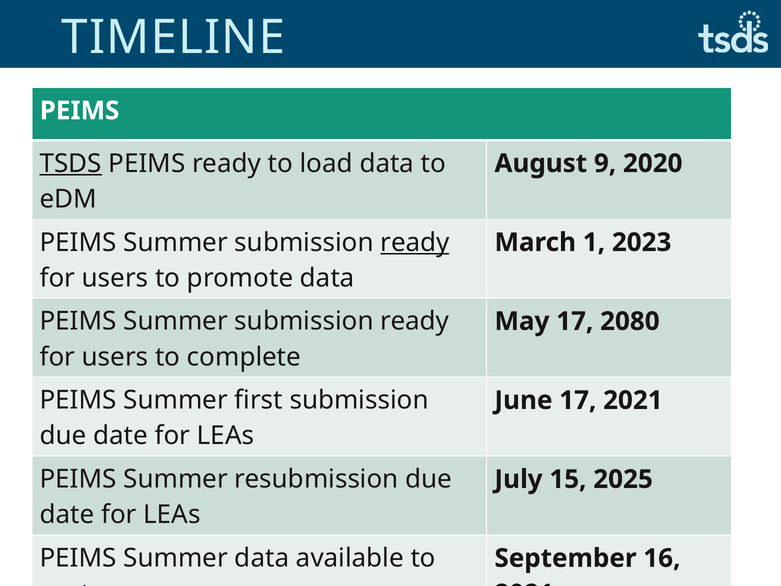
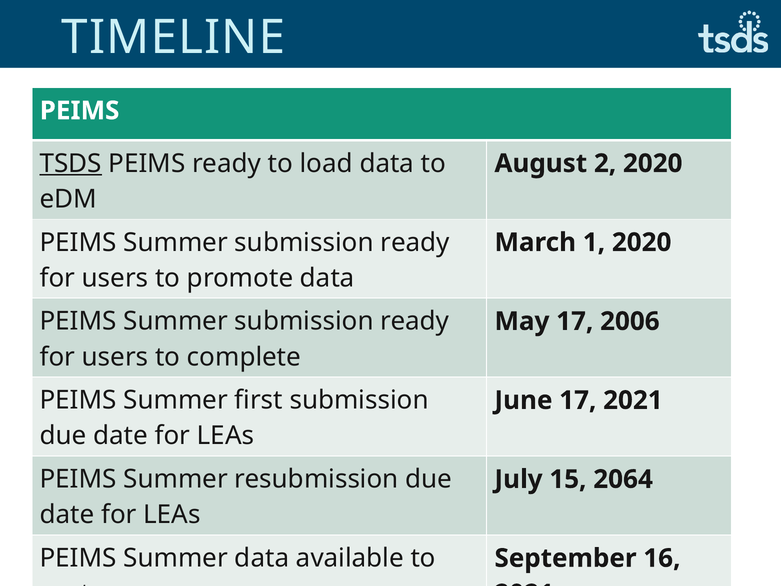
9: 9 -> 2
ready at (415, 242) underline: present -> none
1 2023: 2023 -> 2020
2080: 2080 -> 2006
2025: 2025 -> 2064
